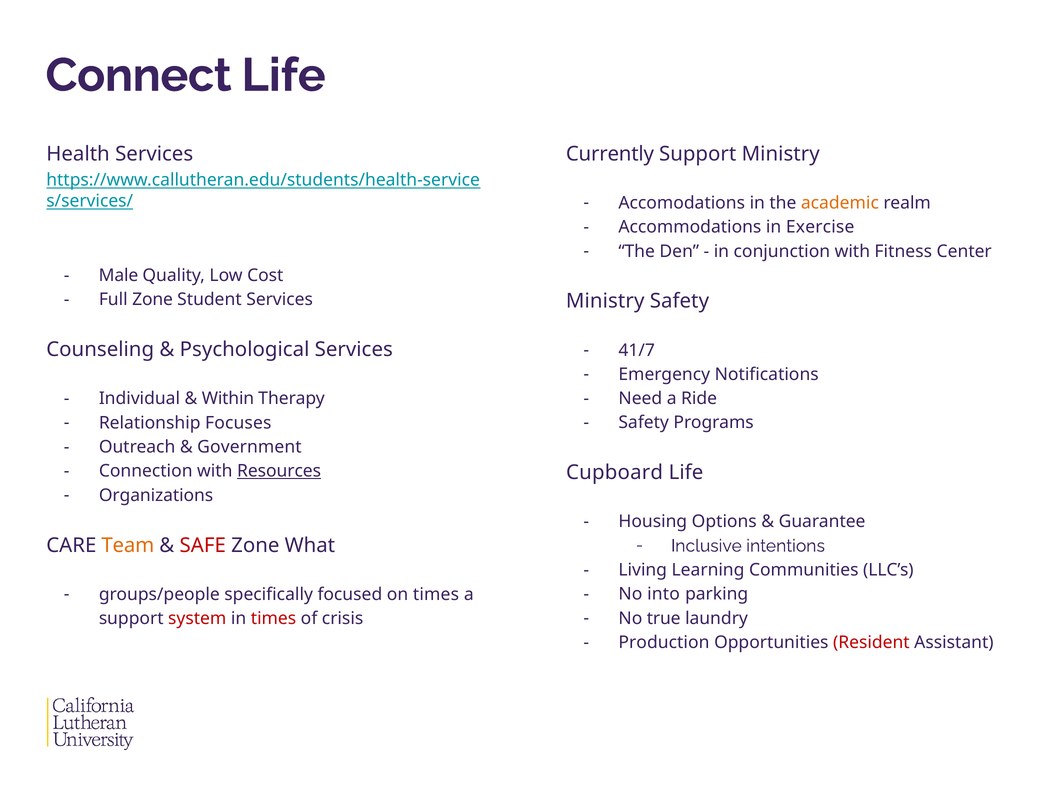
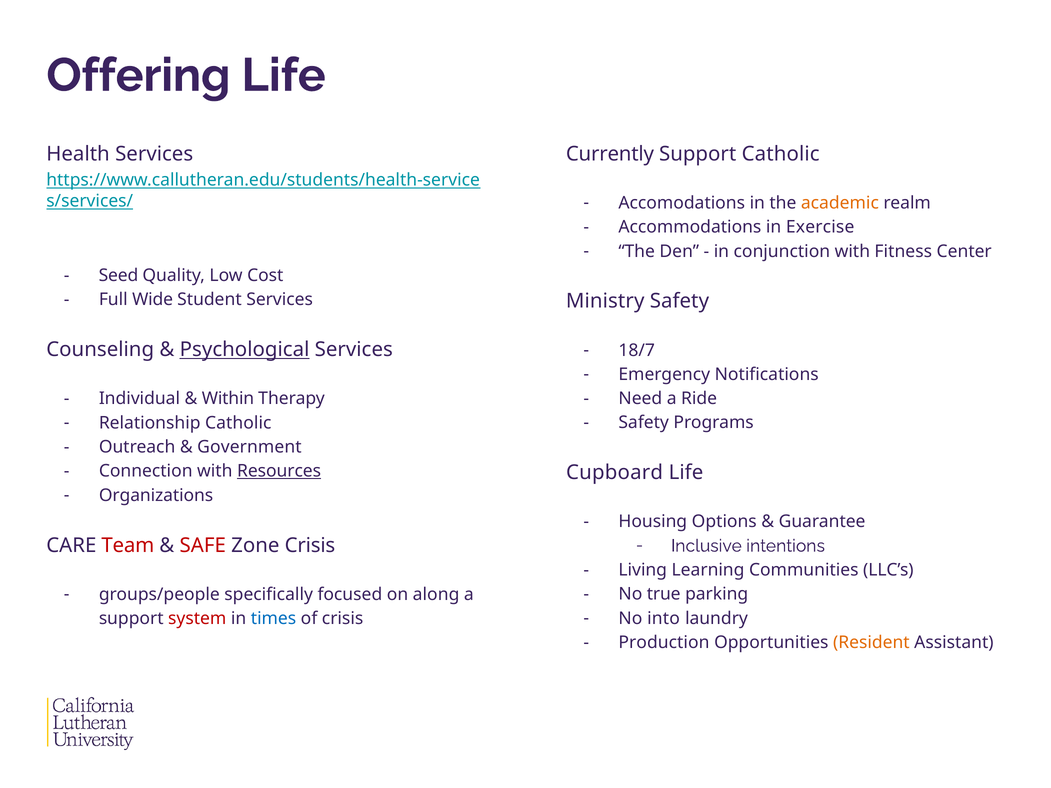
Connect: Connect -> Offering
Support Ministry: Ministry -> Catholic
Male: Male -> Seed
Full Zone: Zone -> Wide
Psychological underline: none -> present
41/7: 41/7 -> 18/7
Relationship Focuses: Focuses -> Catholic
Team colour: orange -> red
Zone What: What -> Crisis
into: into -> true
on times: times -> along
true: true -> into
times at (274, 619) colour: red -> blue
Resident colour: red -> orange
